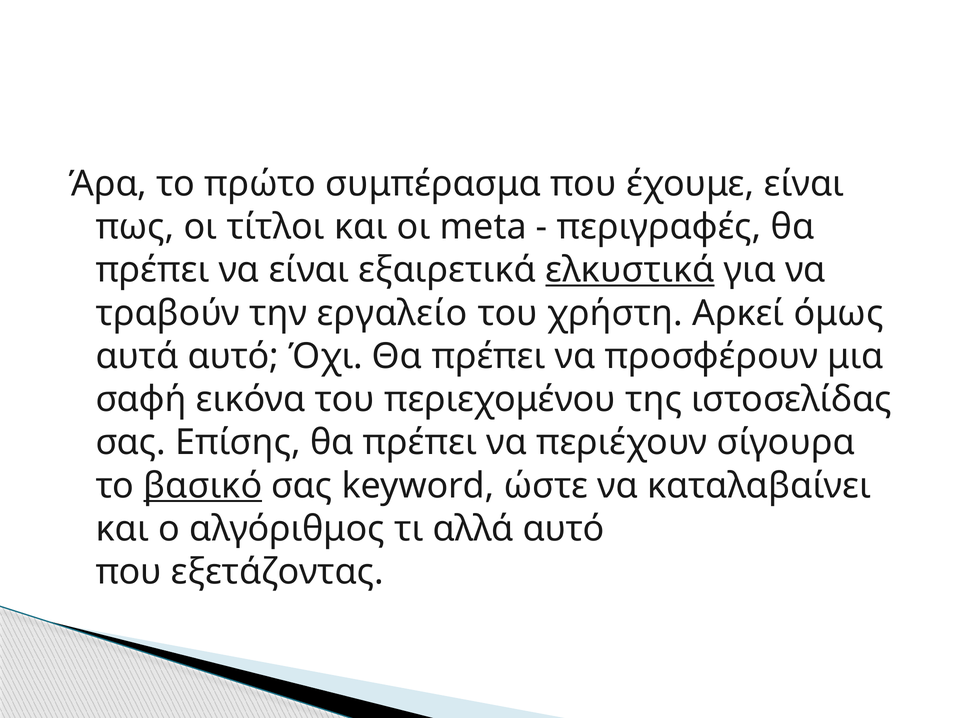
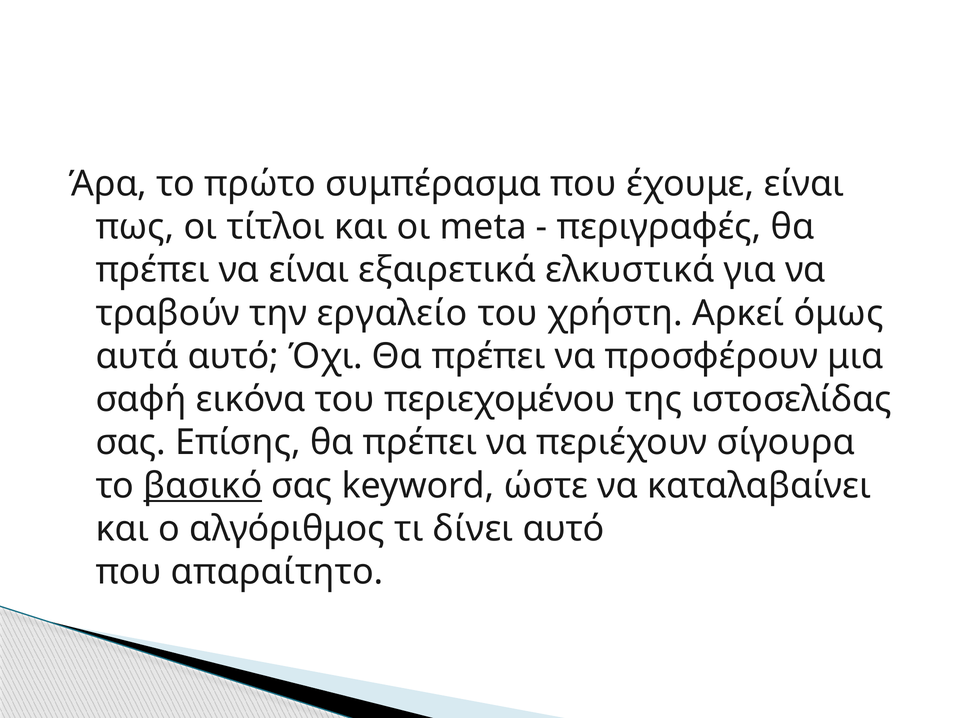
ελκυστικά underline: present -> none
αλλά: αλλά -> δίνει
εξετάζοντας: εξετάζοντας -> απαραίτητο
